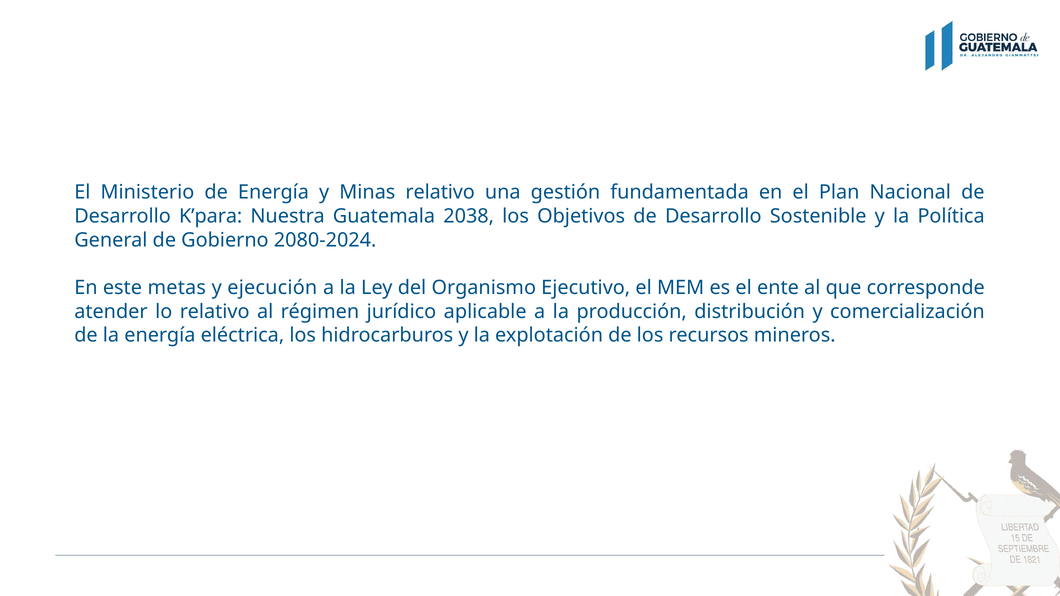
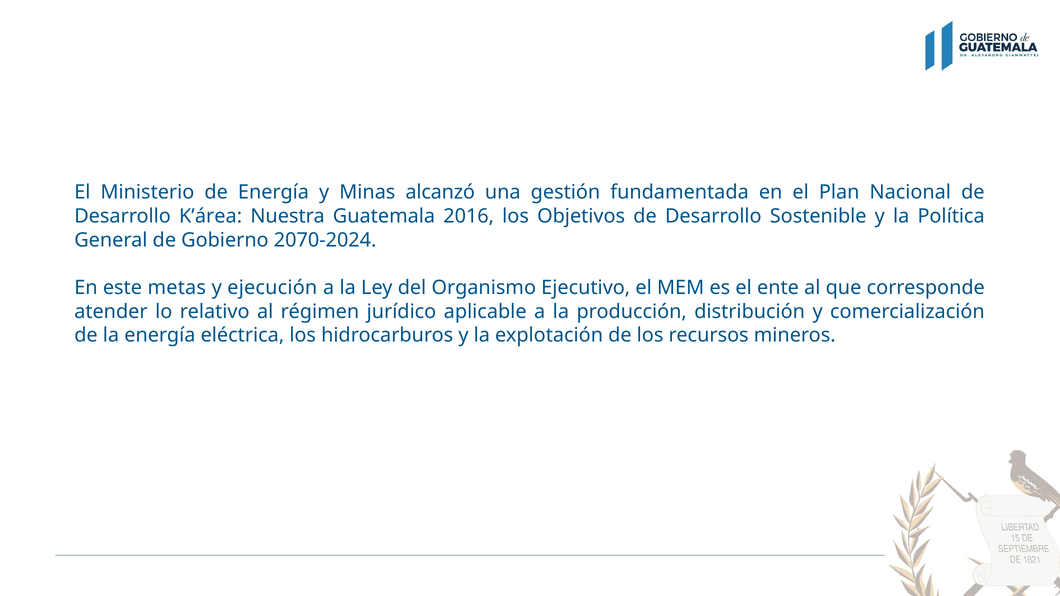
Minas relativo: relativo -> alcanzó
K’para: K’para -> K’área
2038: 2038 -> 2016
2080-2024: 2080-2024 -> 2070-2024
